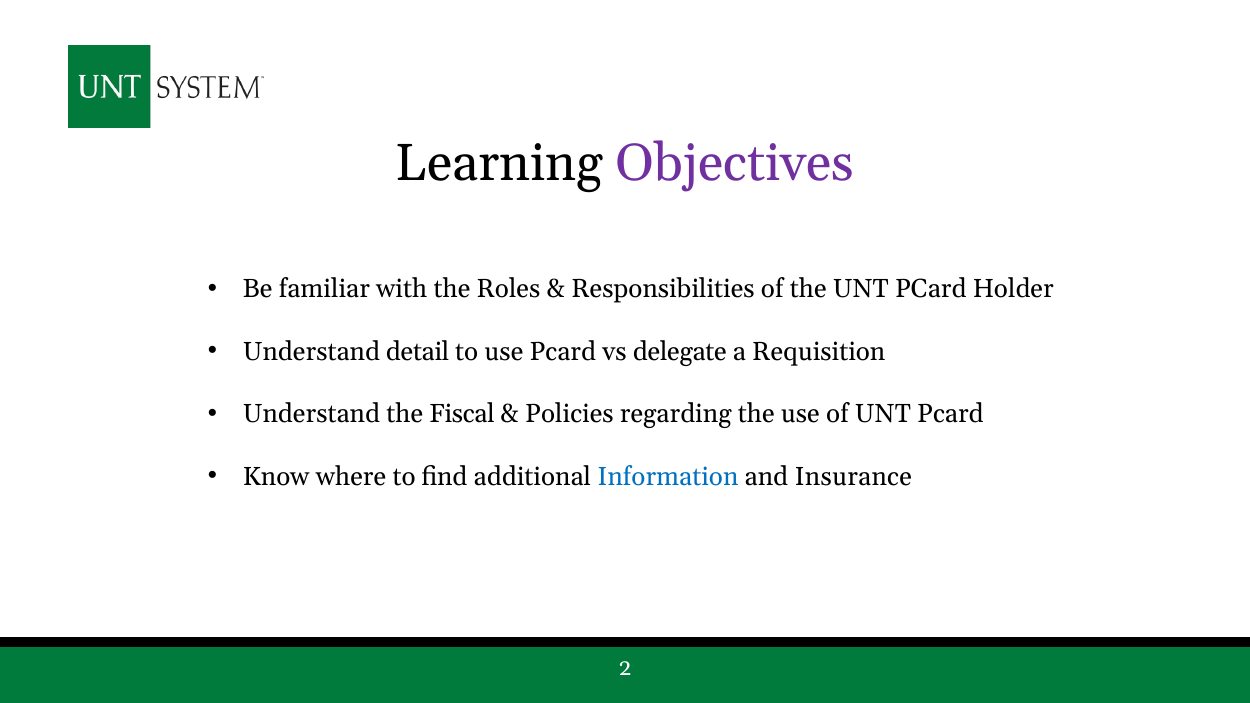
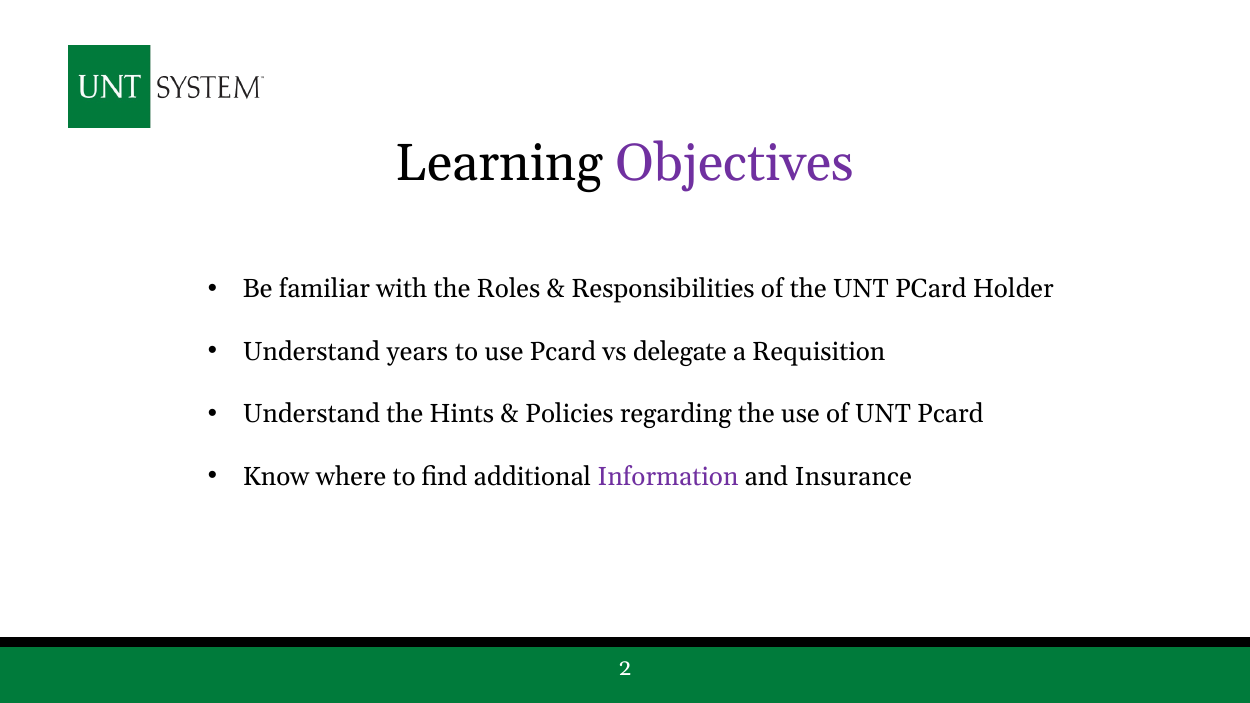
detail: detail -> years
Fiscal: Fiscal -> Hints
Information colour: blue -> purple
